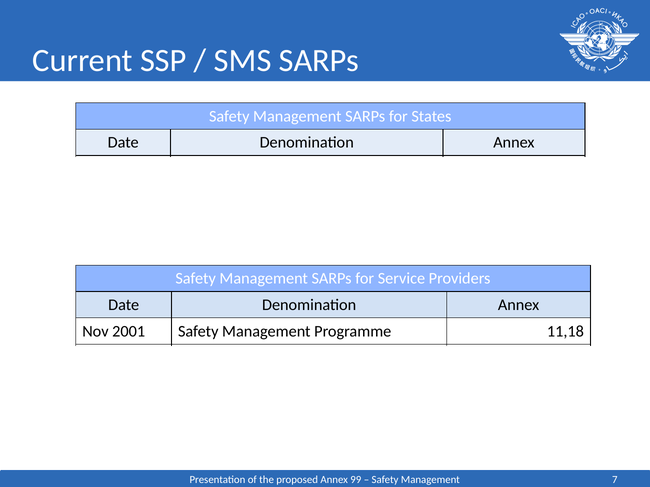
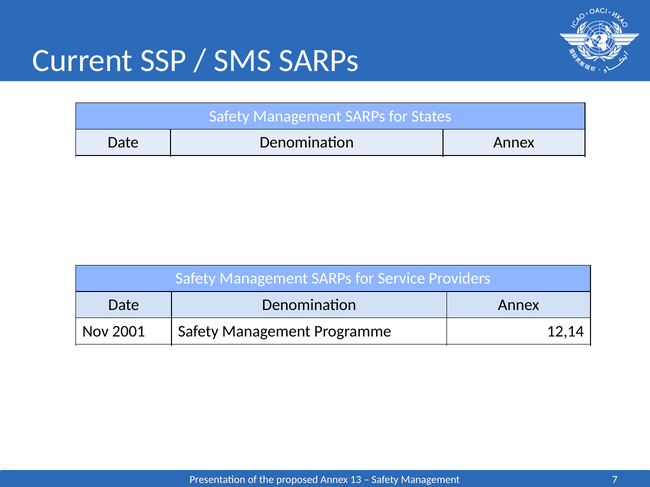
11,18: 11,18 -> 12,14
99: 99 -> 13
